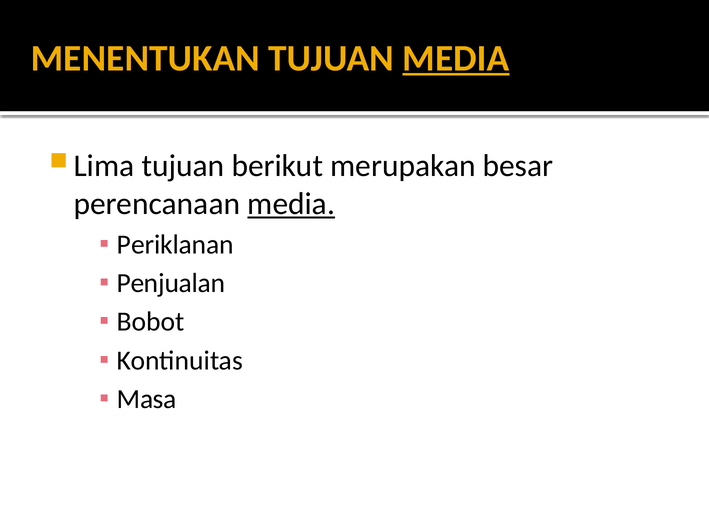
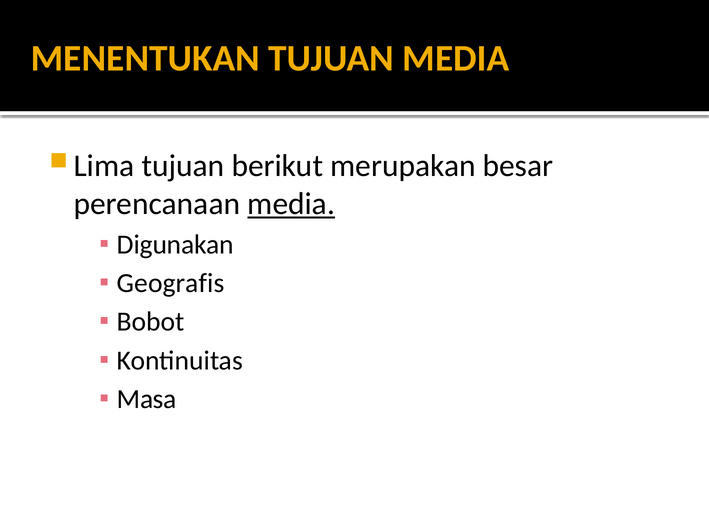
MEDIA at (456, 58) underline: present -> none
Periklanan: Periklanan -> Digunakan
Penjualan: Penjualan -> Geografis
